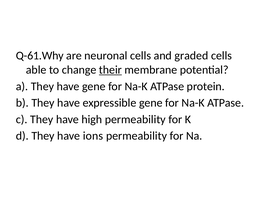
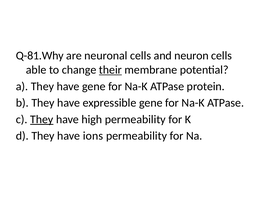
Q-61.Why: Q-61.Why -> Q-81.Why
graded: graded -> neuron
They at (42, 120) underline: none -> present
